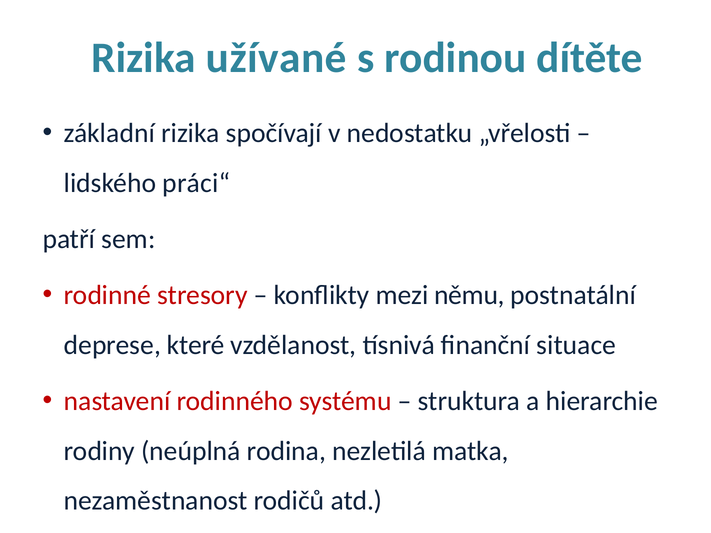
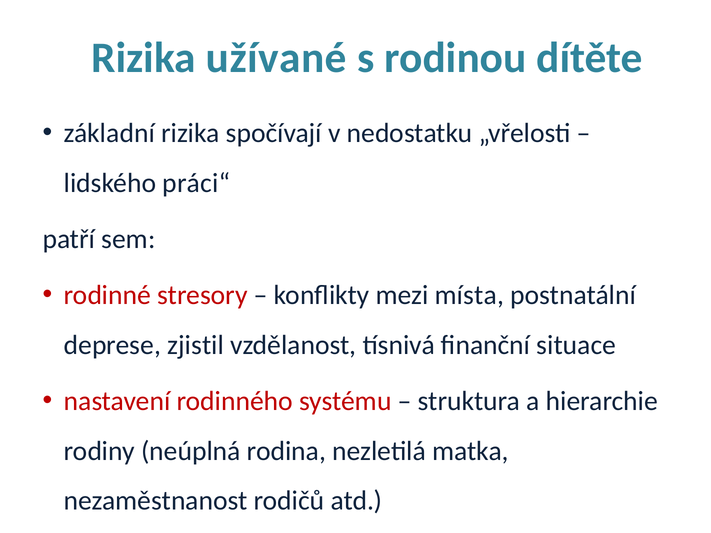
němu: němu -> místa
které: které -> zjistil
